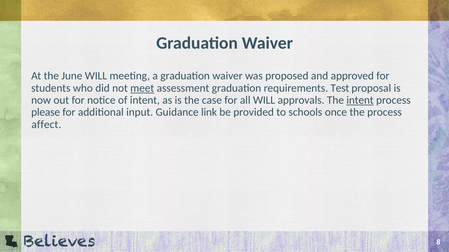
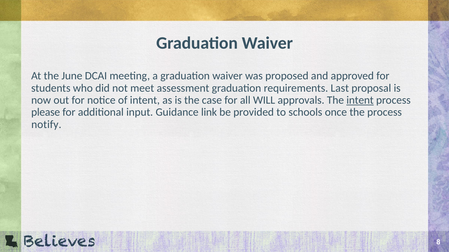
June WILL: WILL -> DCAI
meet underline: present -> none
Test: Test -> Last
affect: affect -> notify
